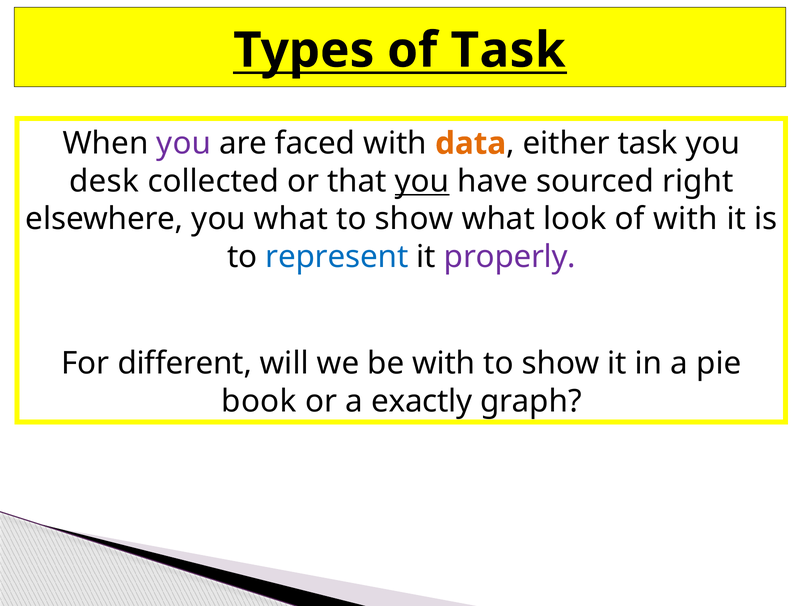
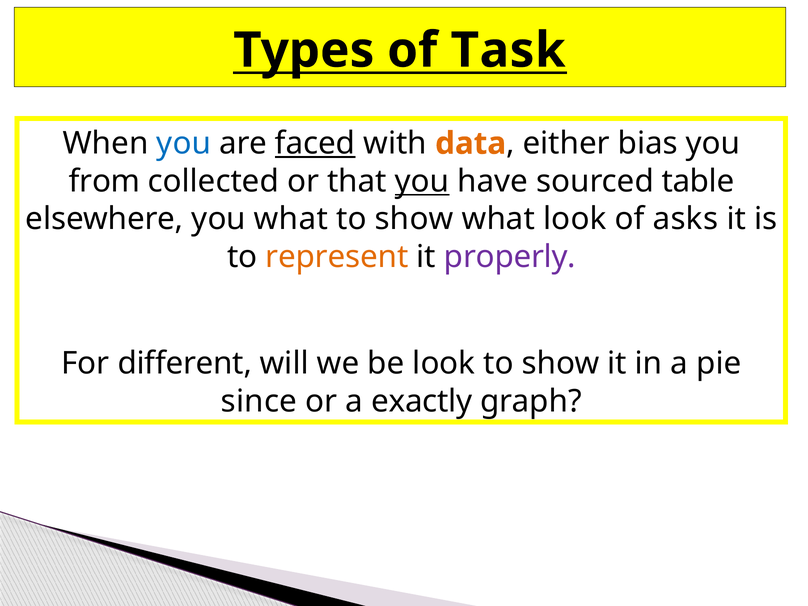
you at (184, 143) colour: purple -> blue
faced underline: none -> present
either task: task -> bias
desk: desk -> from
right: right -> table
of with: with -> asks
represent colour: blue -> orange
be with: with -> look
book: book -> since
